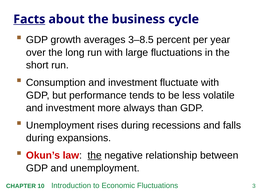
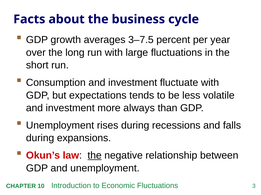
Facts underline: present -> none
3–8.5: 3–8.5 -> 3–7.5
performance: performance -> expectations
